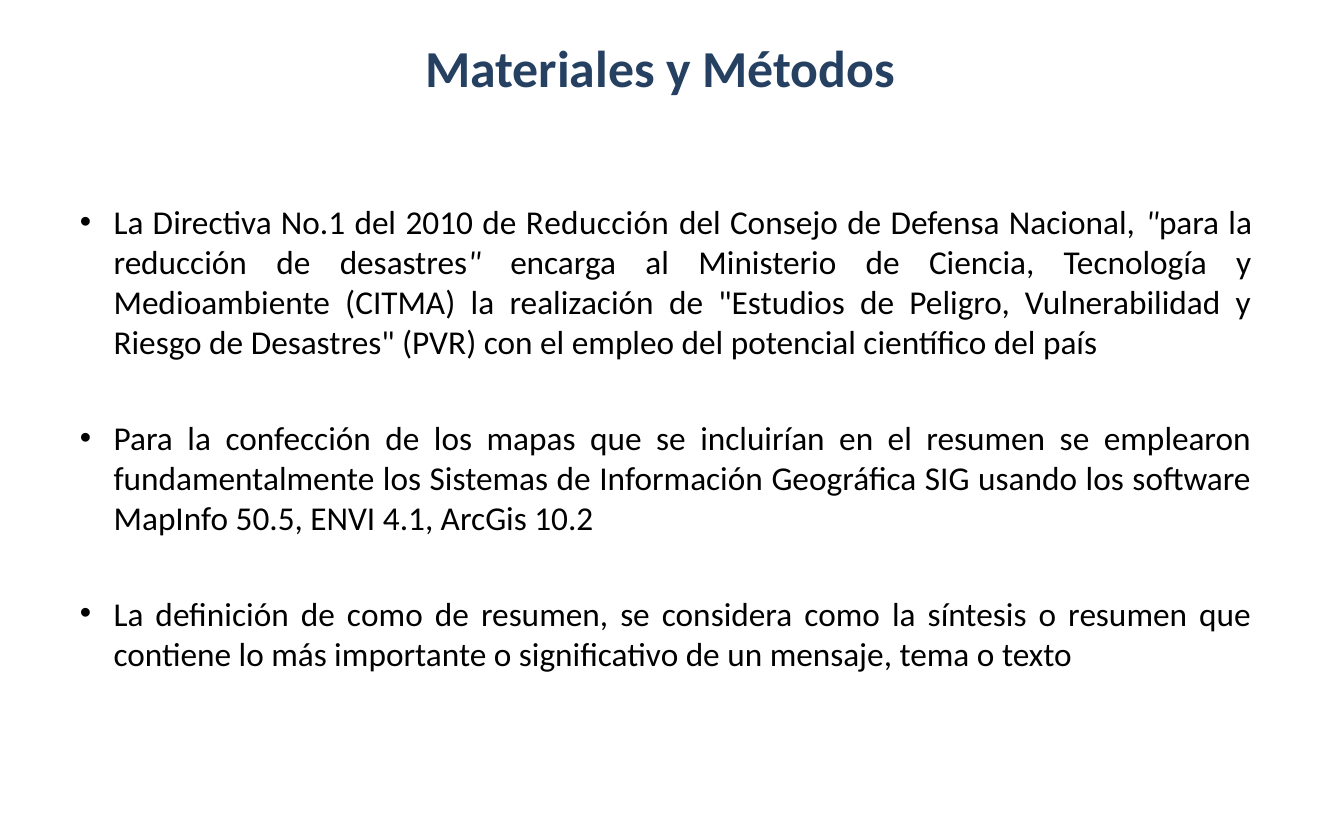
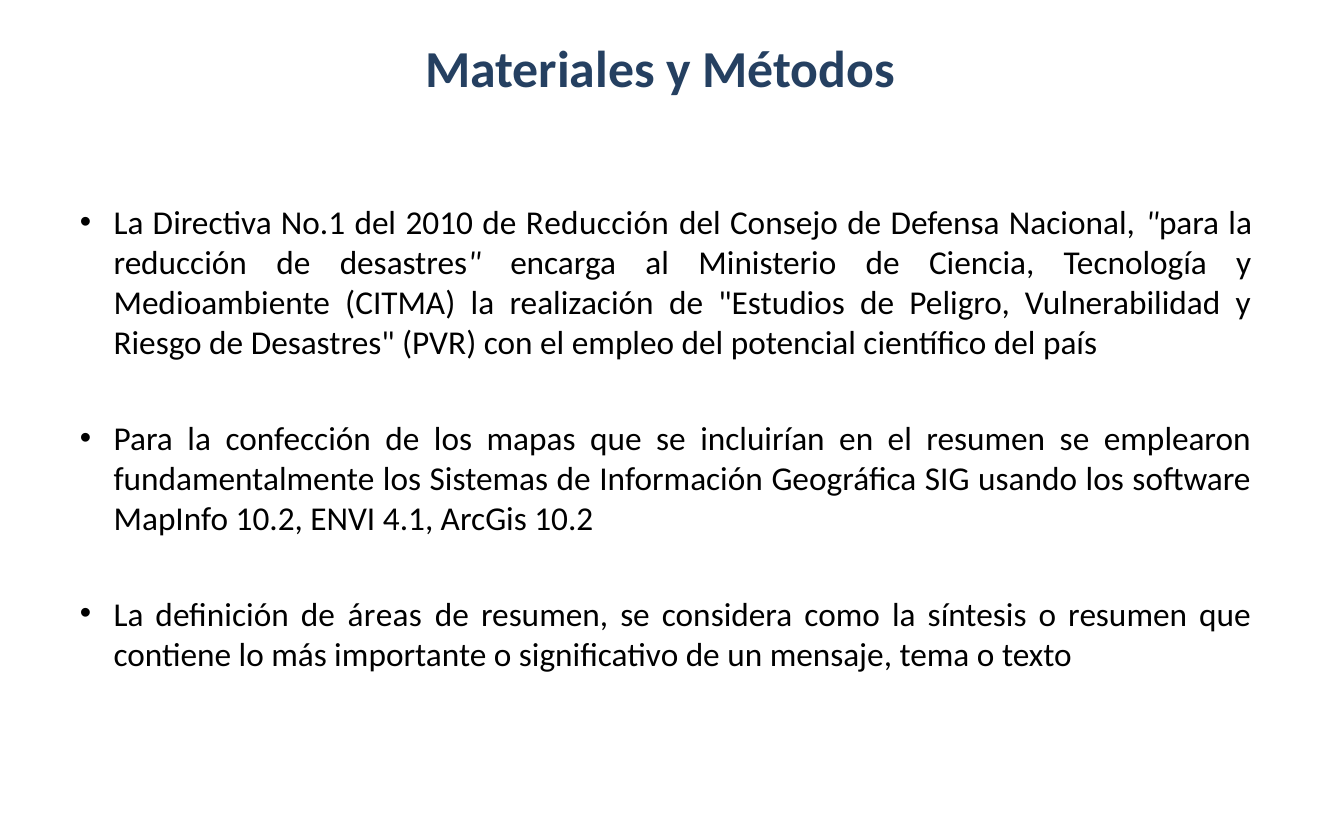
MapInfo 50.5: 50.5 -> 10.2
de como: como -> áreas
